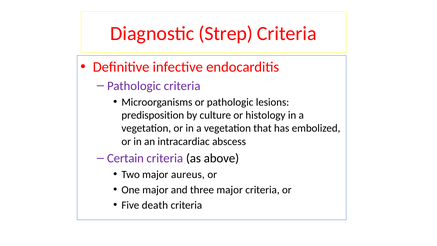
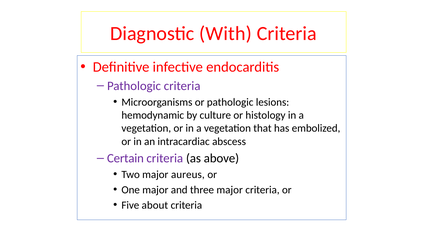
Strep: Strep -> With
predisposition: predisposition -> hemodynamic
death: death -> about
